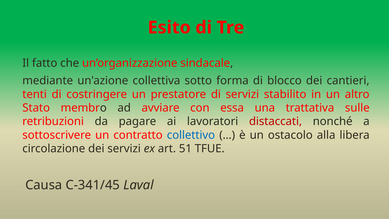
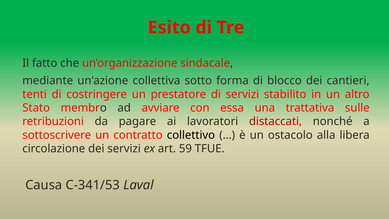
collettivo colour: blue -> black
51: 51 -> 59
C-341/45: C-341/45 -> C-341/53
